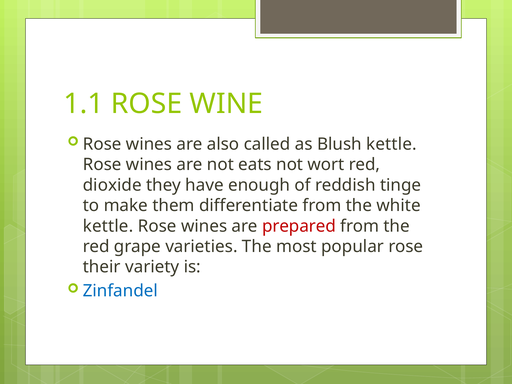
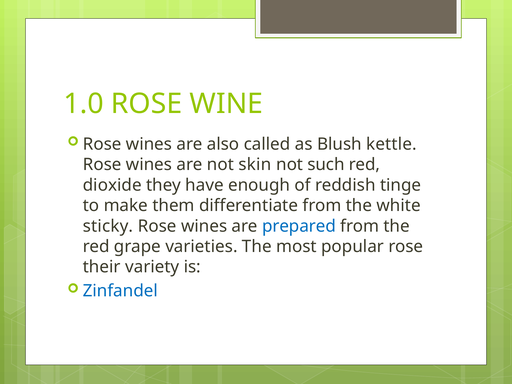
1.1: 1.1 -> 1.0
eats: eats -> skin
wort: wort -> such
kettle at (108, 226): kettle -> sticky
prepared colour: red -> blue
